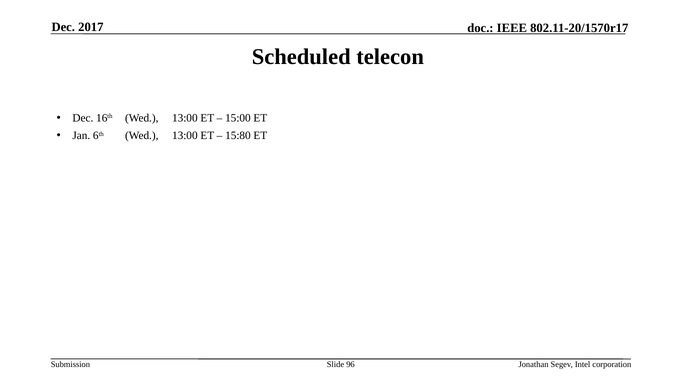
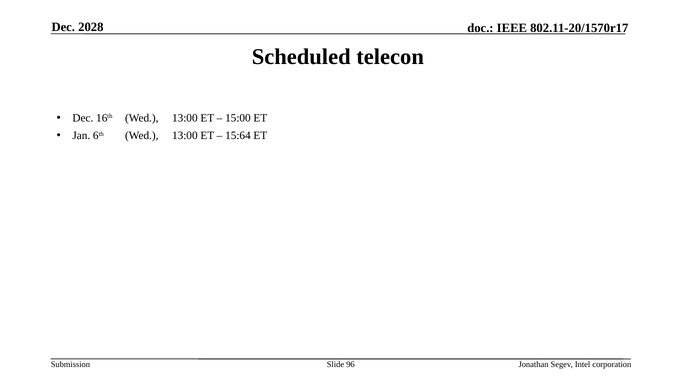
2017: 2017 -> 2028
15:80: 15:80 -> 15:64
